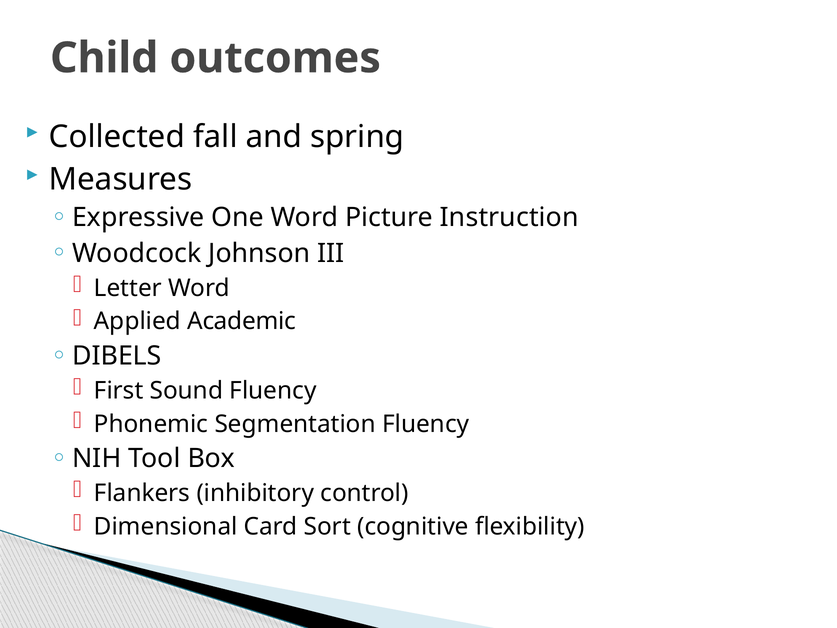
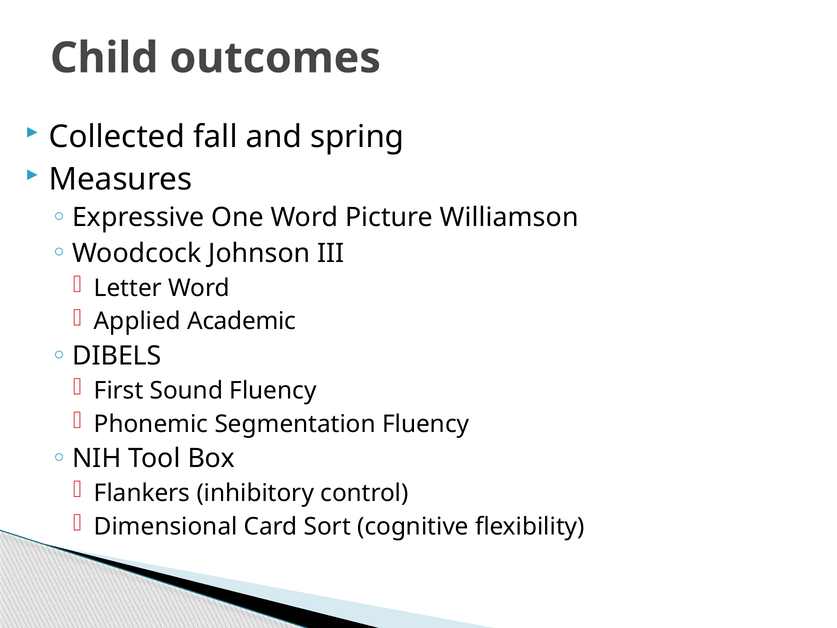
Instruction: Instruction -> Williamson
